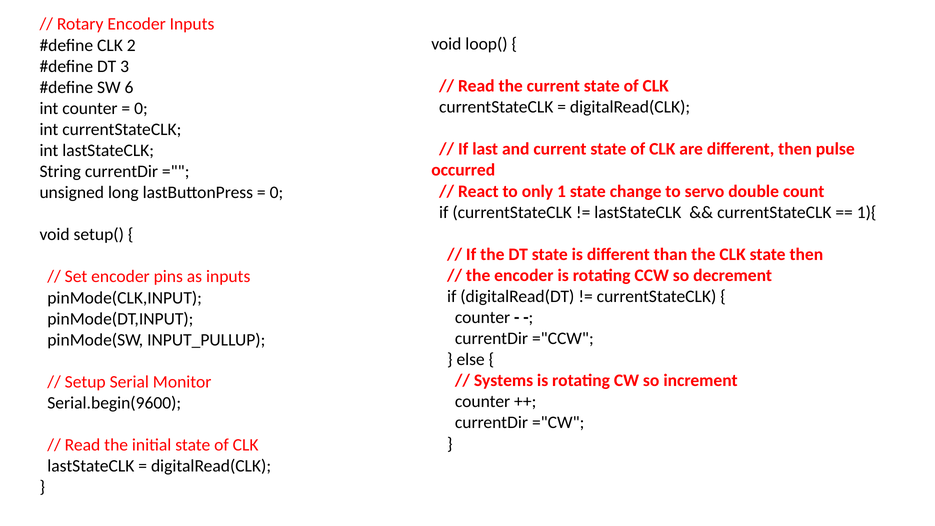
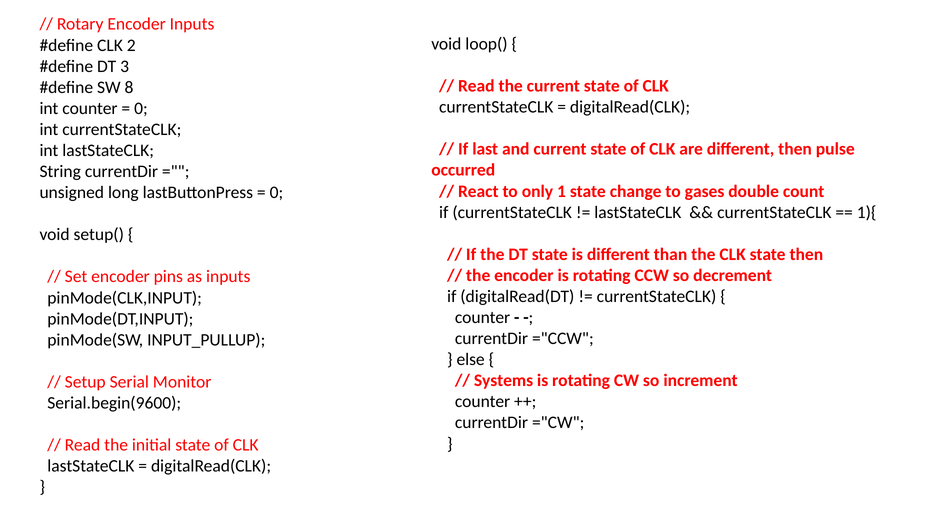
6: 6 -> 8
servo: servo -> gases
